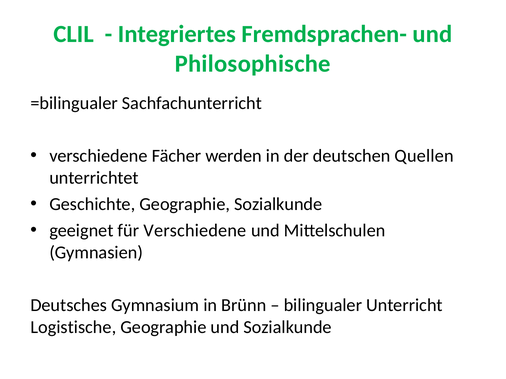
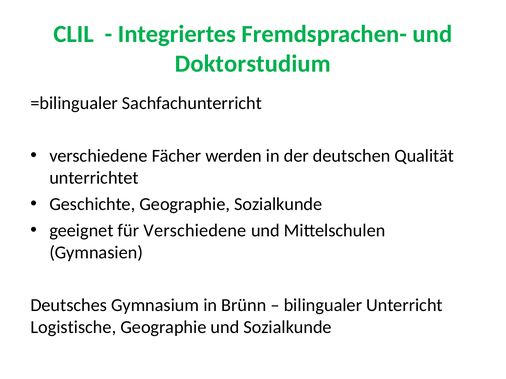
Philosophische: Philosophische -> Doktorstudium
Quellen: Quellen -> Qualität
